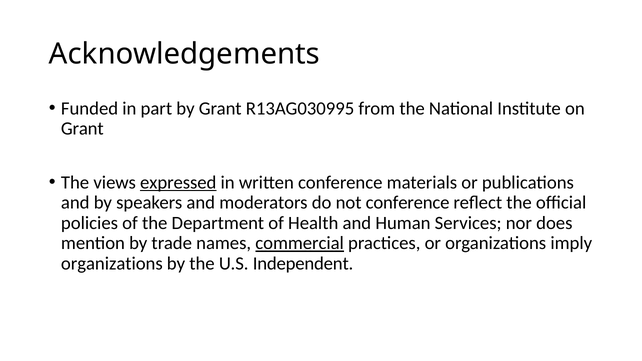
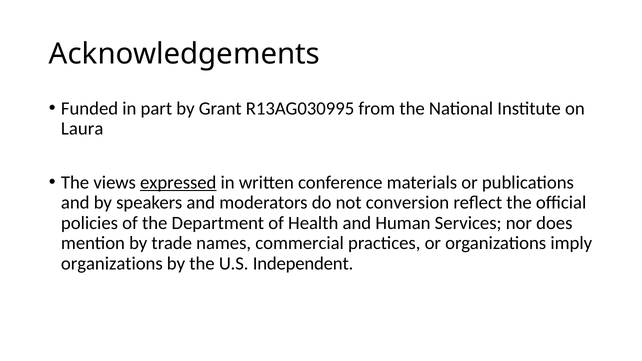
Grant at (82, 129): Grant -> Laura
not conference: conference -> conversion
commercial underline: present -> none
